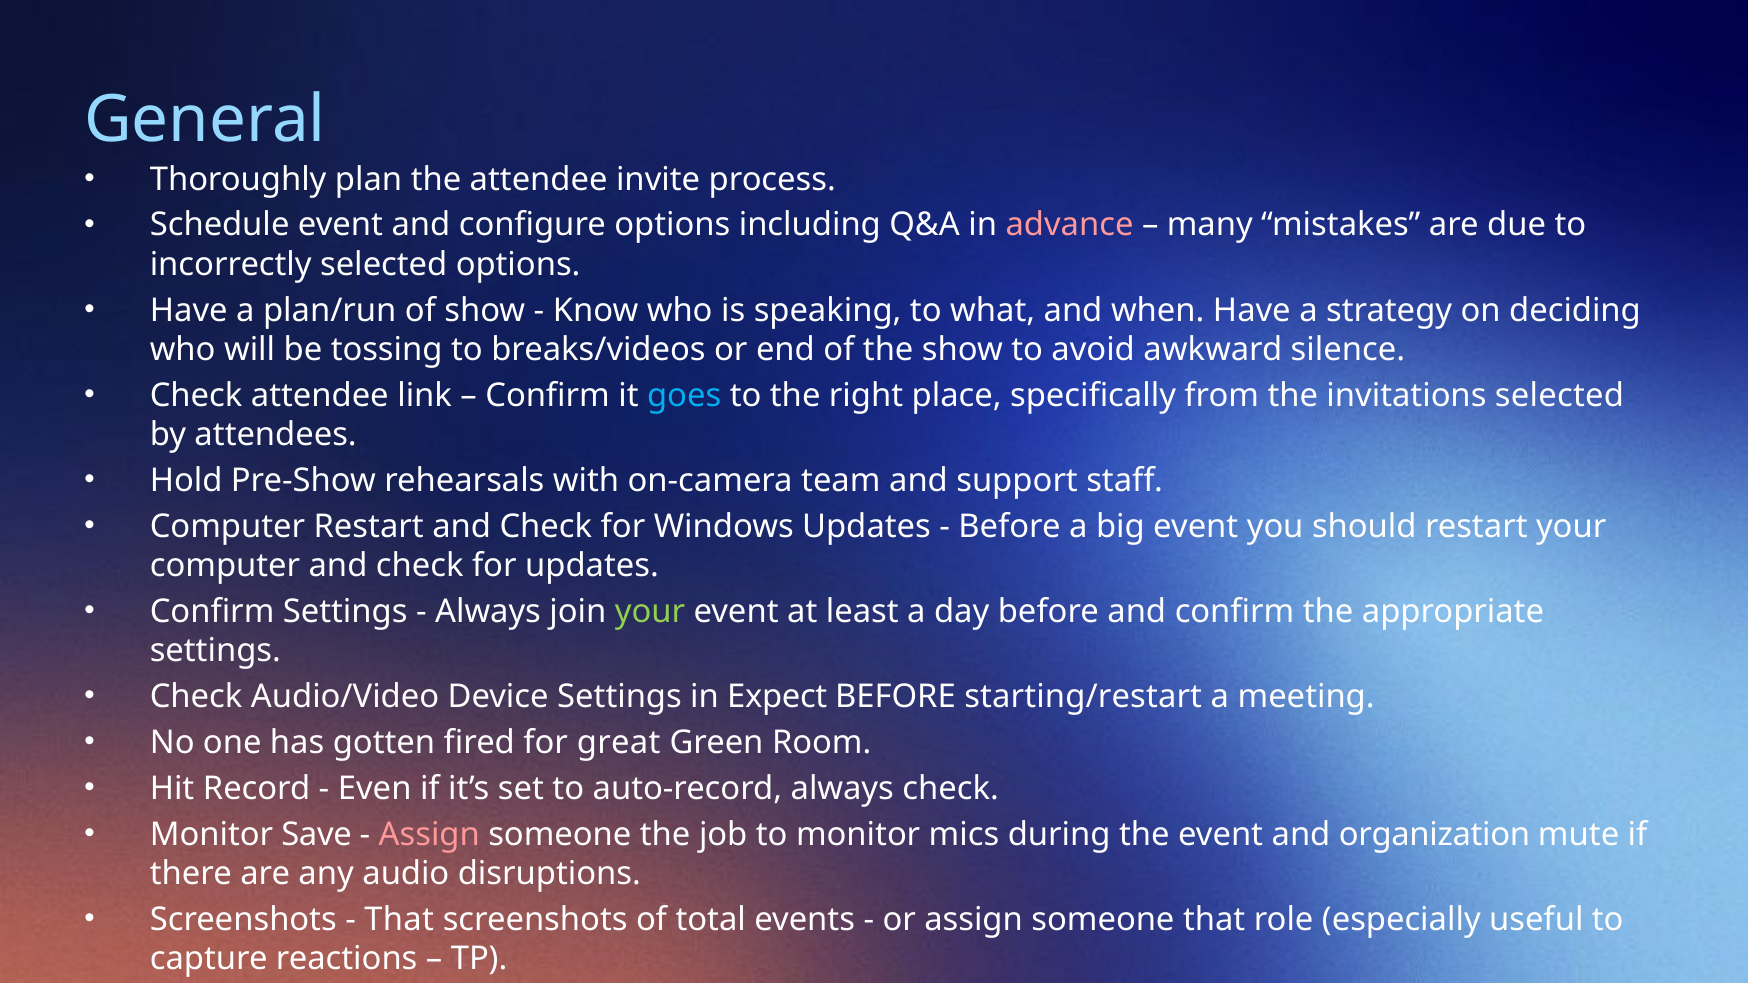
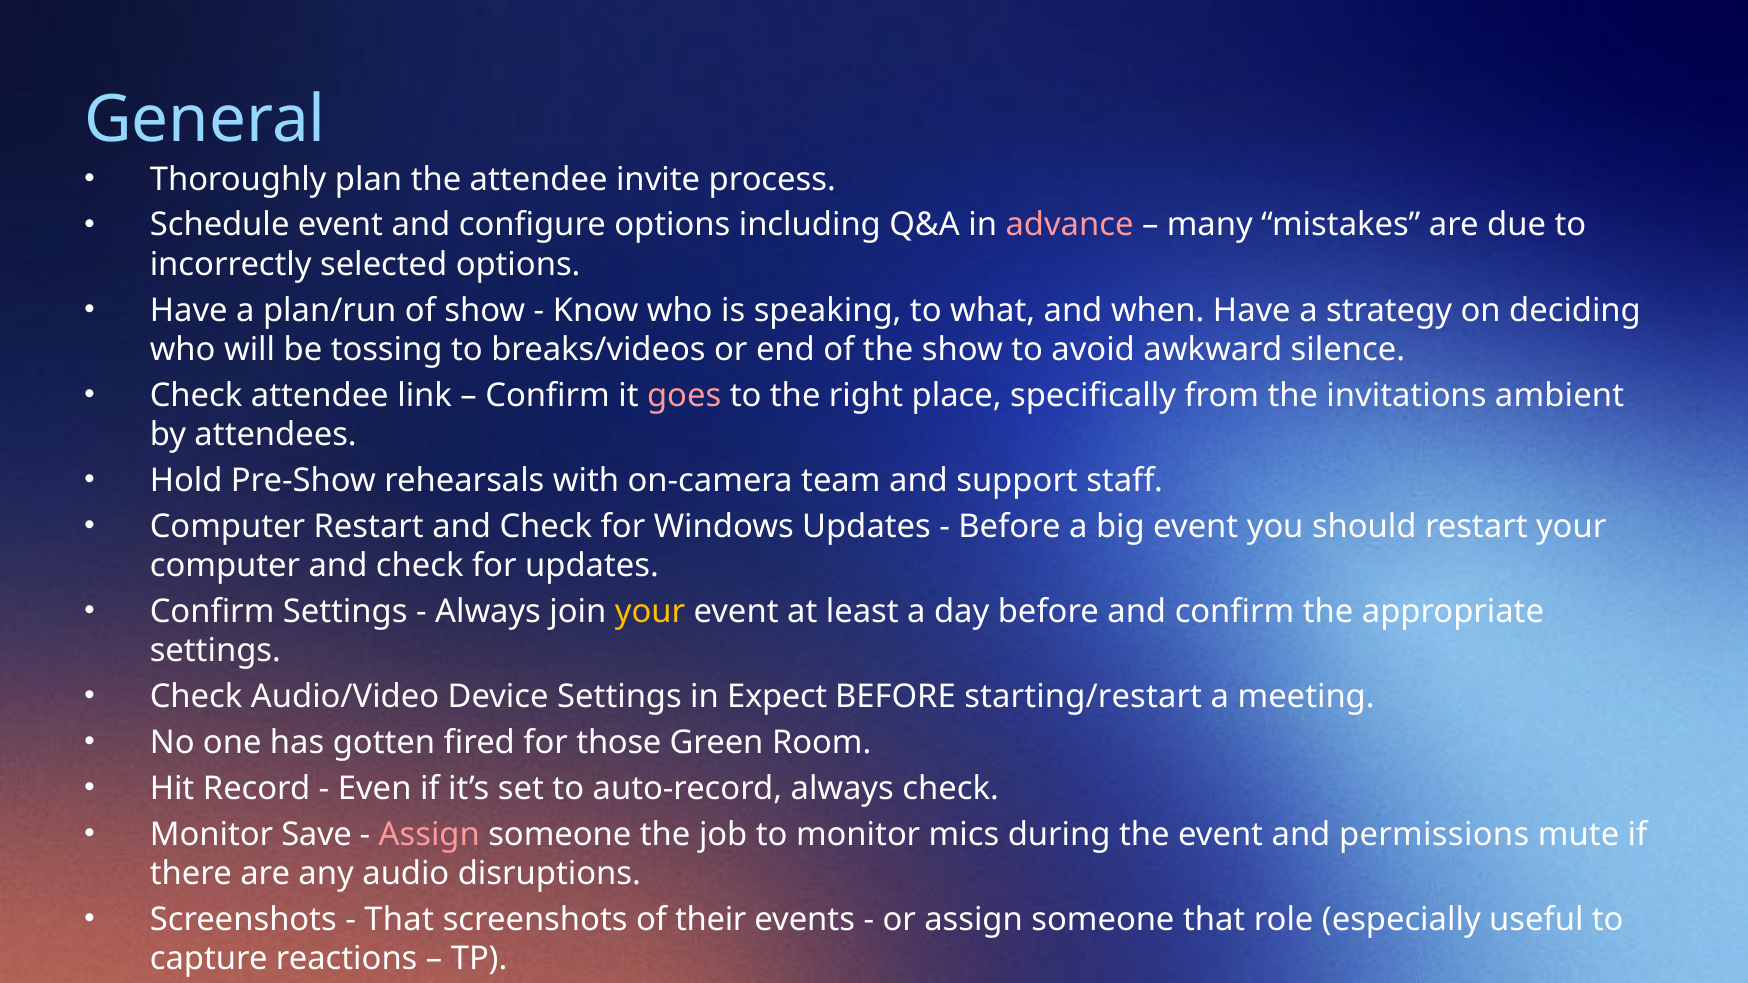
goes colour: light blue -> pink
invitations selected: selected -> ambient
your at (650, 612) colour: light green -> yellow
great: great -> those
organization: organization -> permissions
total: total -> their
